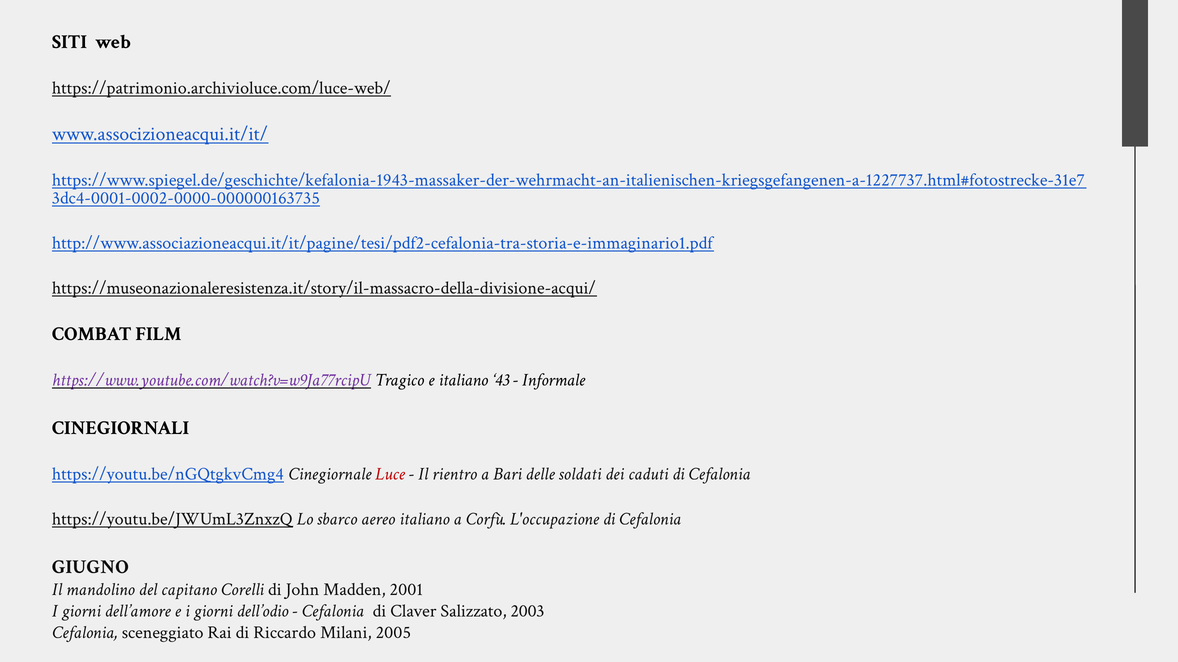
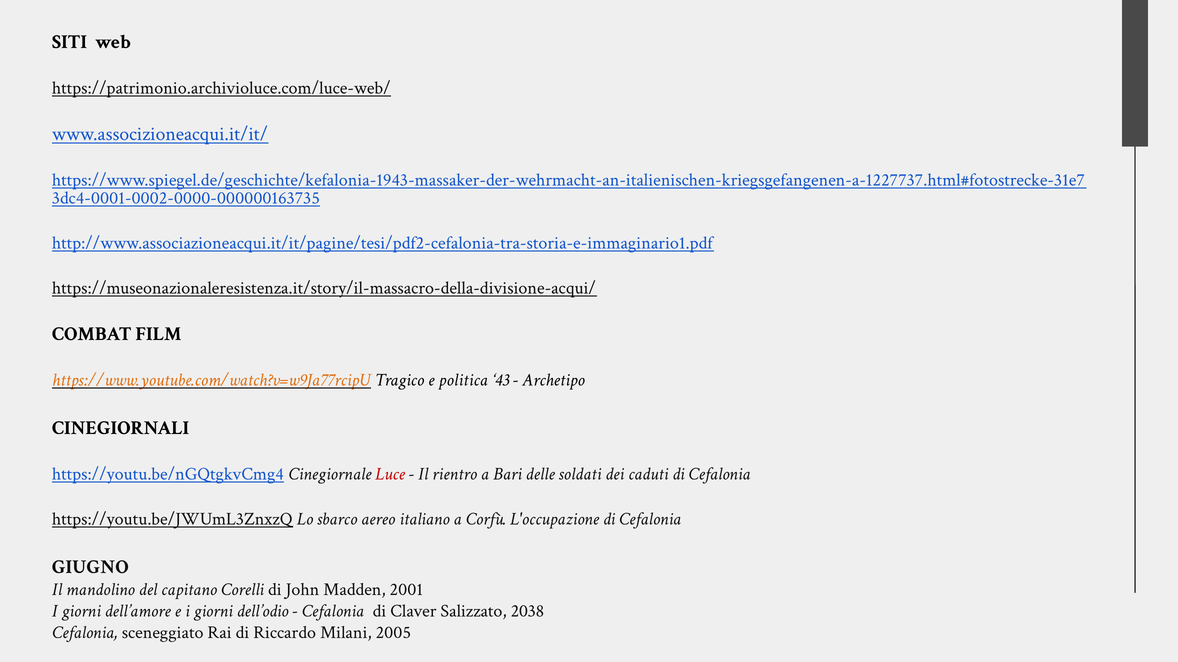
https://www.youtube.com/watch?v=w9Ja77rcipU colour: purple -> orange
e italiano: italiano -> politica
Informale: Informale -> Archetipo
2003: 2003 -> 2038
